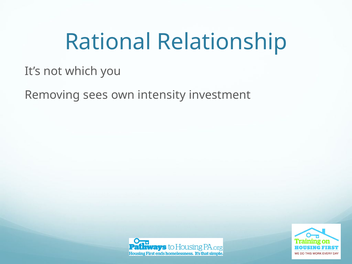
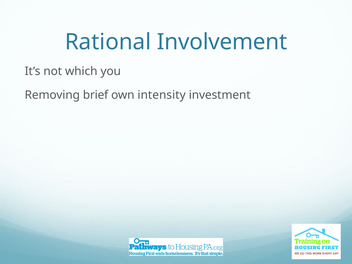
Relationship: Relationship -> Involvement
sees: sees -> brief
